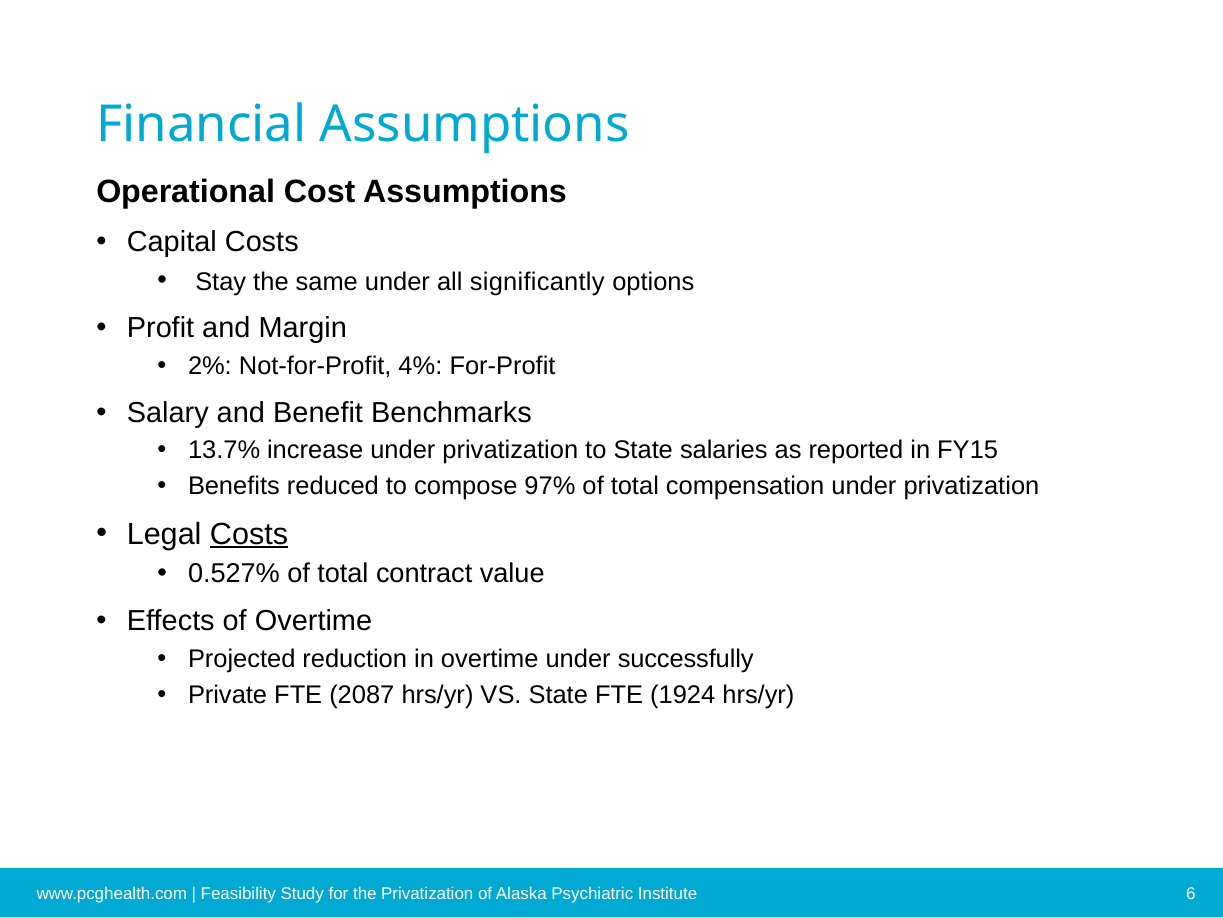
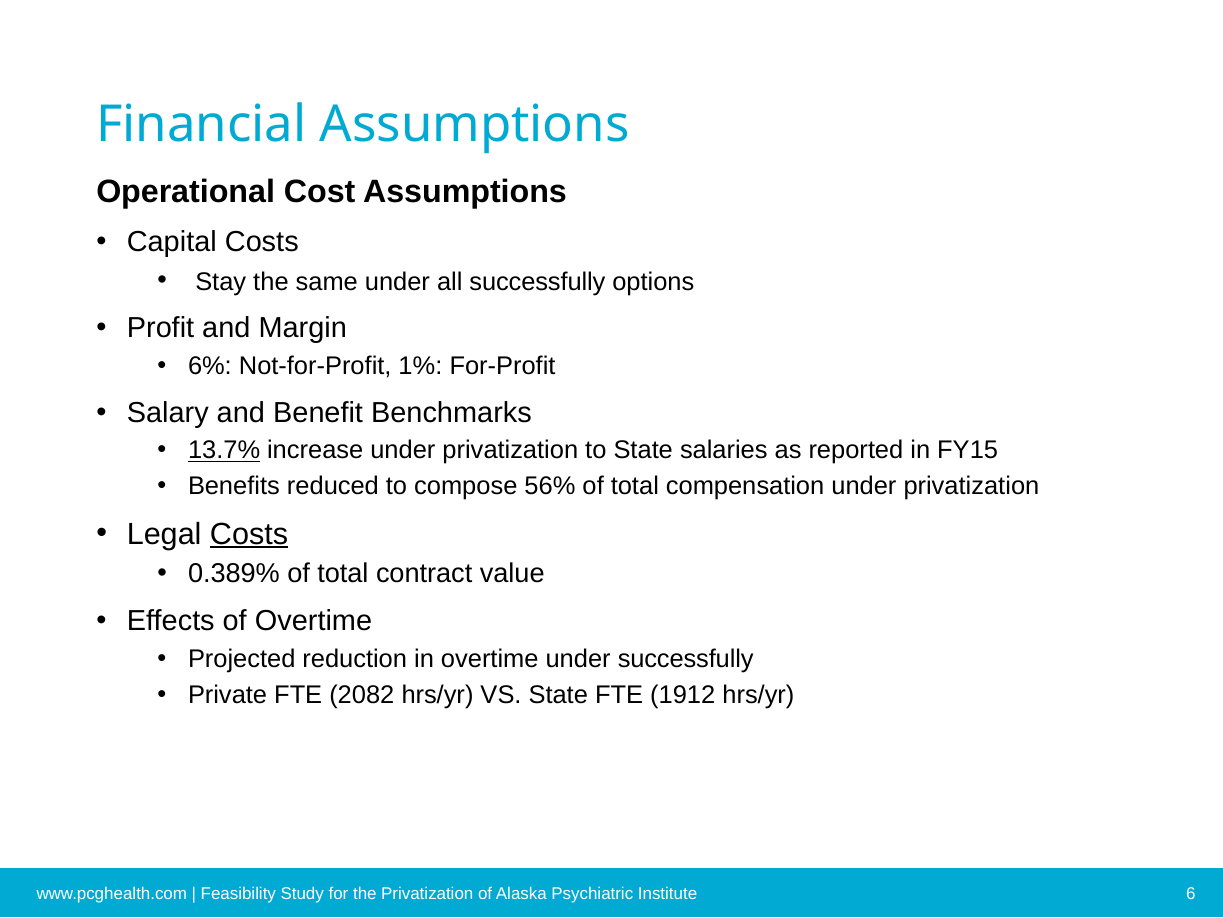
all significantly: significantly -> successfully
2%: 2% -> 6%
4%: 4% -> 1%
13.7% underline: none -> present
97%: 97% -> 56%
0.527%: 0.527% -> 0.389%
2087: 2087 -> 2082
1924: 1924 -> 1912
